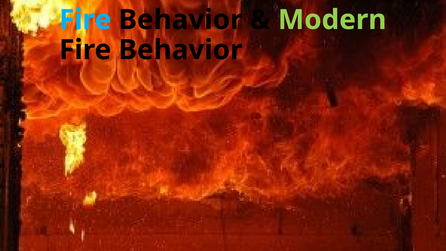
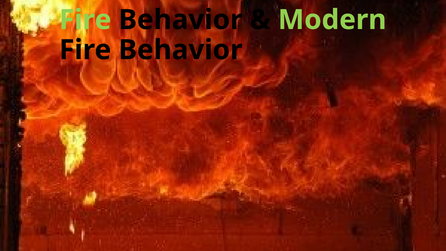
Fire at (85, 20) colour: light blue -> light green
